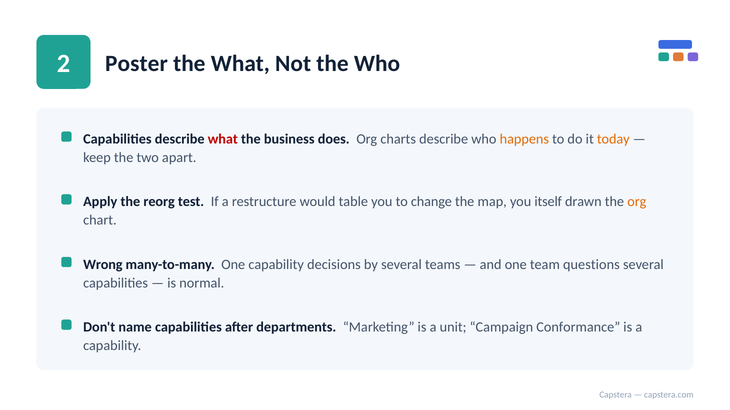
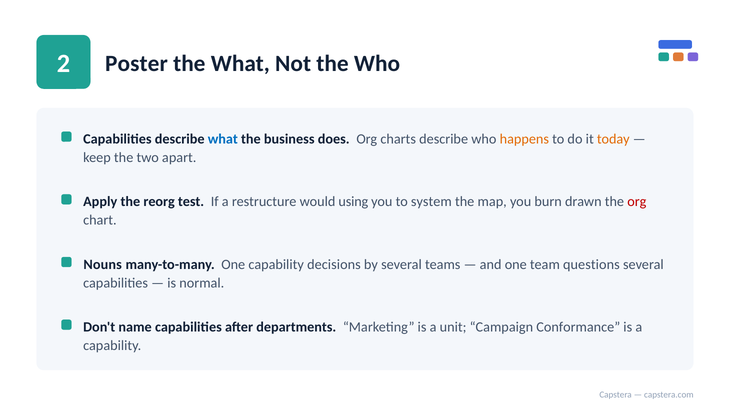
what at (223, 139) colour: red -> blue
table: table -> using
change: change -> system
itself: itself -> burn
org at (637, 202) colour: orange -> red
Wrong: Wrong -> Nouns
